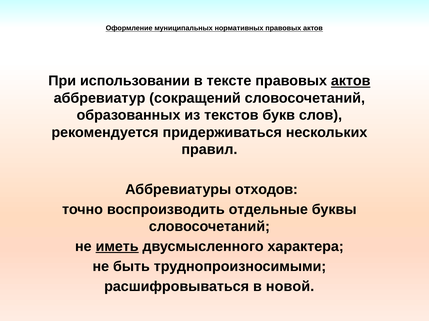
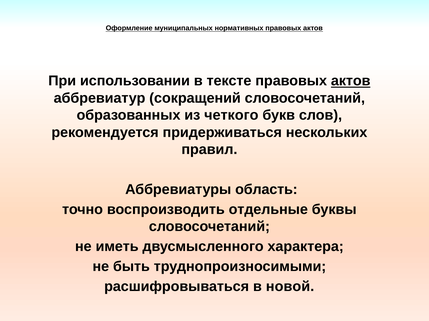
текстов: текстов -> четкого
отходов: отходов -> область
иметь underline: present -> none
